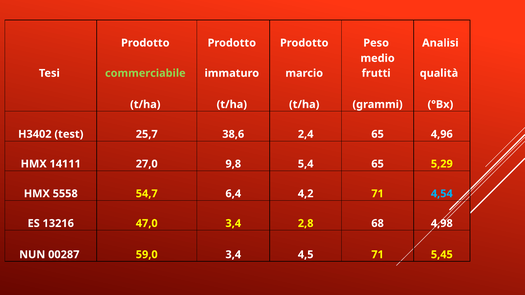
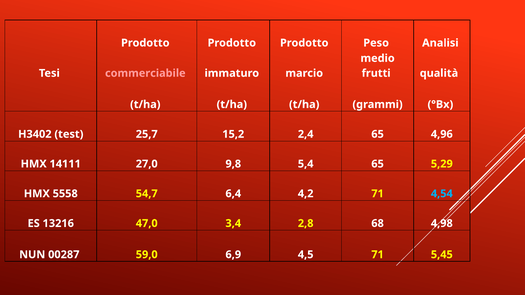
commerciabile colour: light green -> pink
38,6: 38,6 -> 15,2
59,0 3,4: 3,4 -> 6,9
